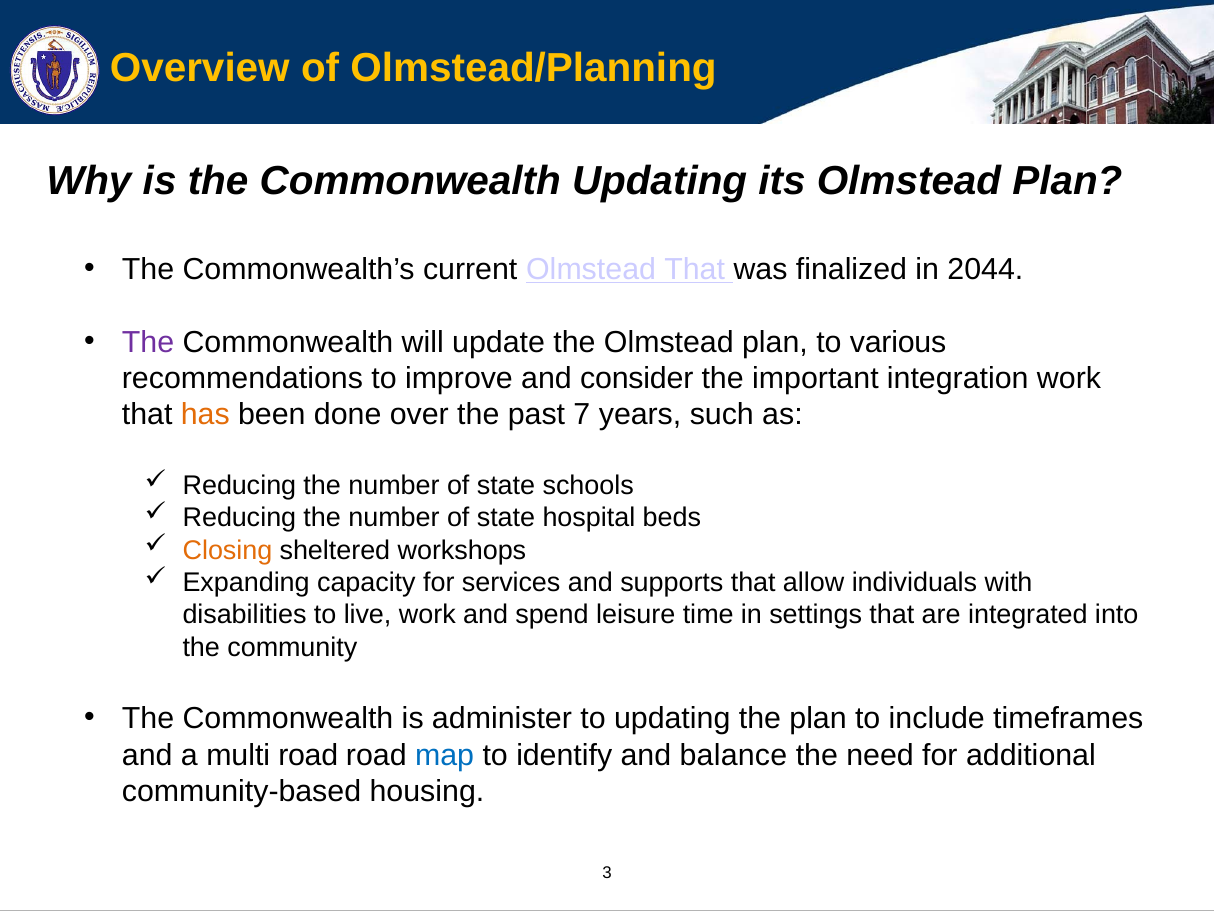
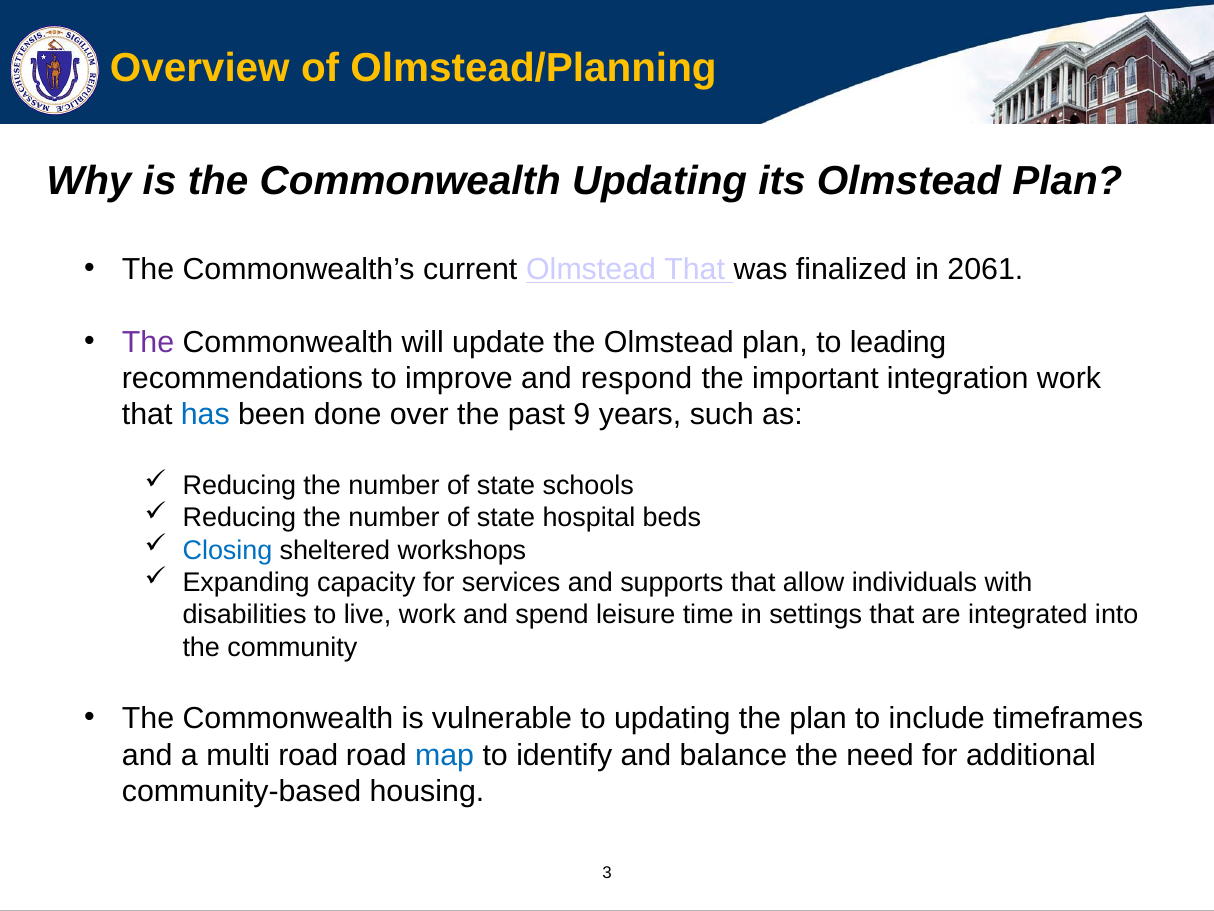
2044: 2044 -> 2061
various: various -> leading
consider: consider -> respond
has colour: orange -> blue
7: 7 -> 9
Closing colour: orange -> blue
administer: administer -> vulnerable
